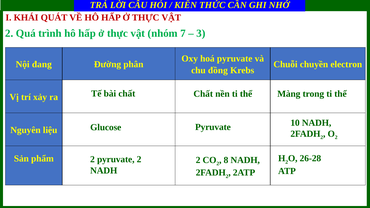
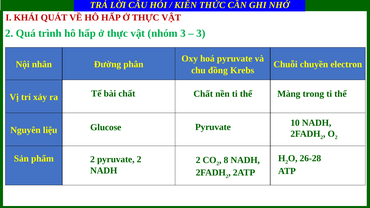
nhóm 7: 7 -> 3
đang: đang -> nhân
